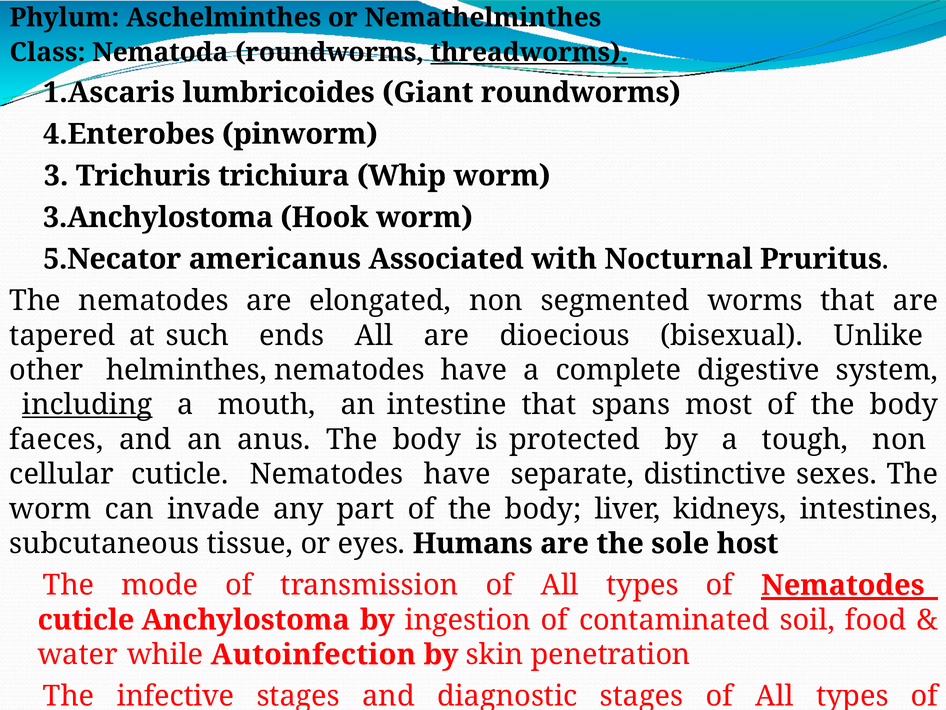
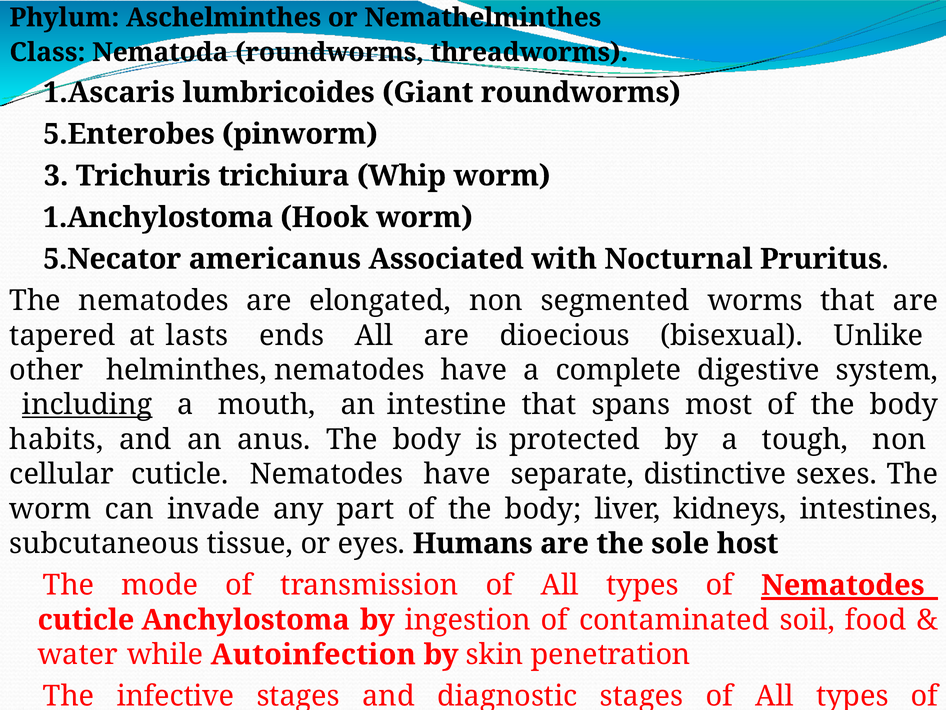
threadworms underline: present -> none
4.Enterobes: 4.Enterobes -> 5.Enterobes
3.Anchylostoma: 3.Anchylostoma -> 1.Anchylostoma
such: such -> lasts
faeces: faeces -> habits
